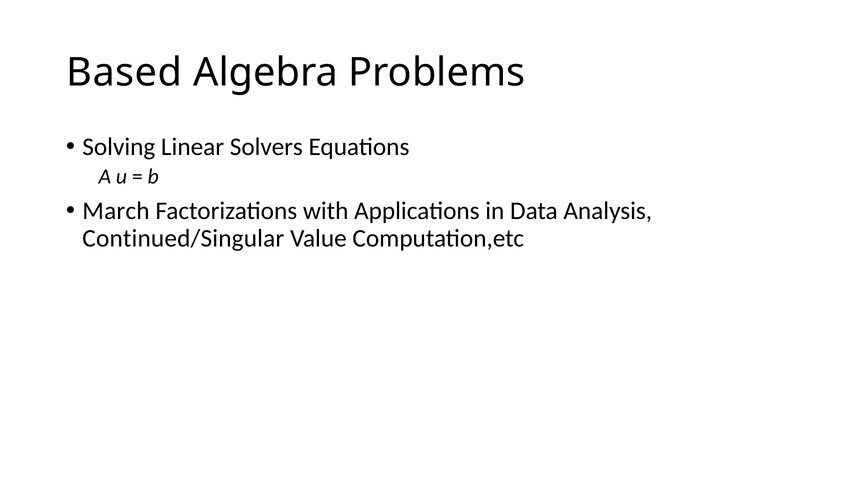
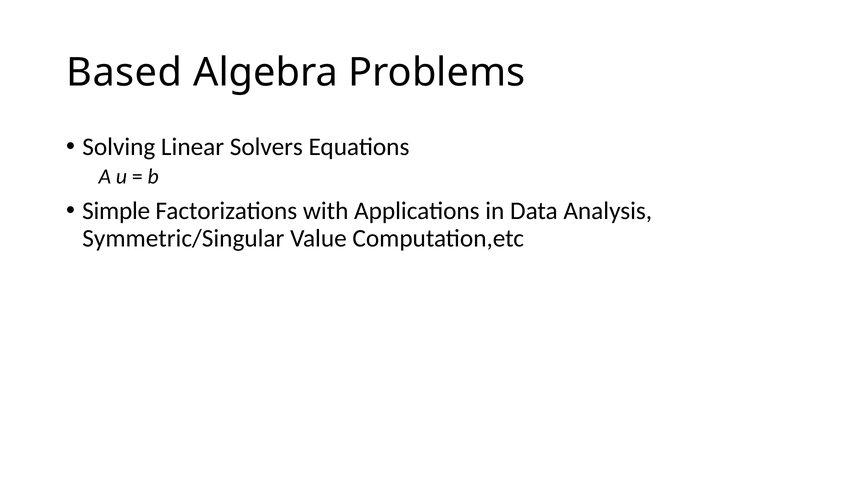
March: March -> Simple
Continued/Singular: Continued/Singular -> Symmetric/Singular
